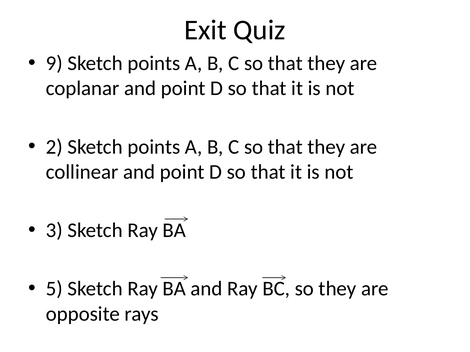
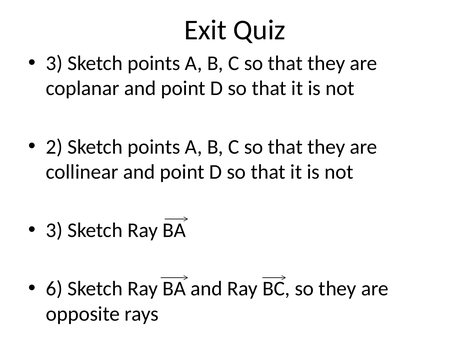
9 at (54, 63): 9 -> 3
5: 5 -> 6
